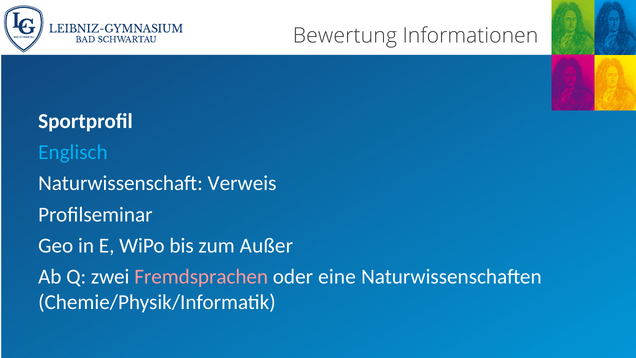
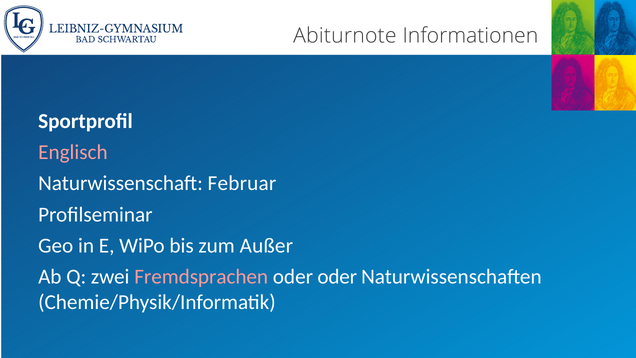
Bewertung: Bewertung -> Abiturnote
Englisch colour: light blue -> pink
Verweis: Verweis -> Februar
oder eine: eine -> oder
